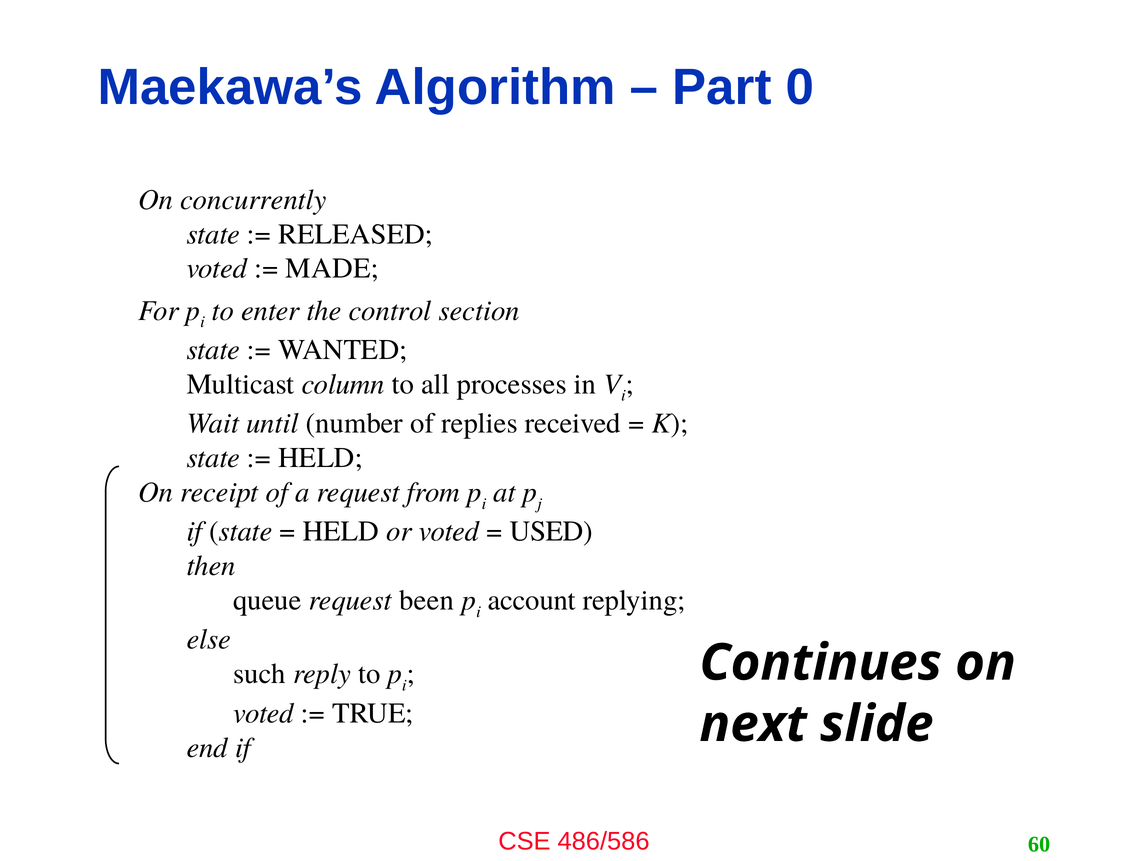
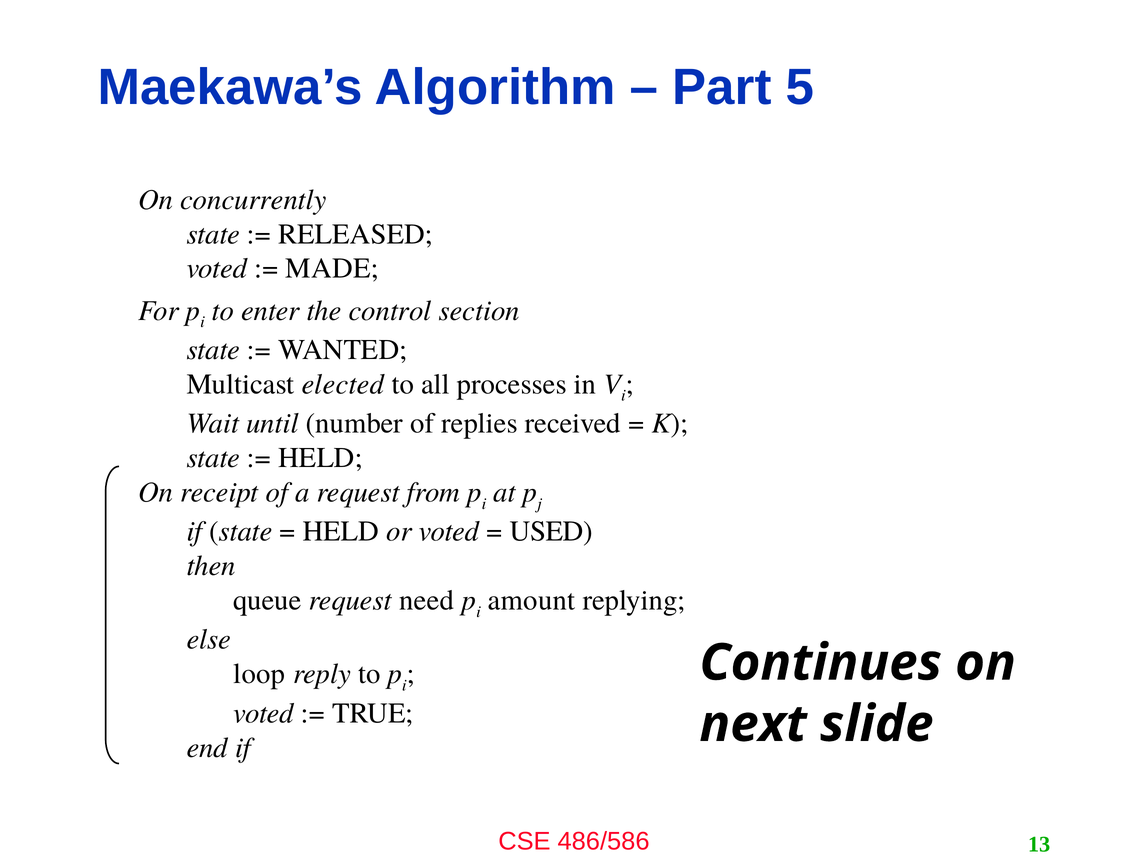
0: 0 -> 5
column: column -> elected
been: been -> need
account: account -> amount
such: such -> loop
60: 60 -> 13
